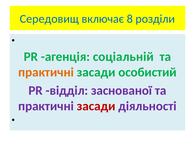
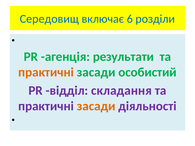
8: 8 -> 6
соціальній: соціальній -> результати
заснованої: заснованої -> складання
засади at (96, 106) colour: red -> orange
